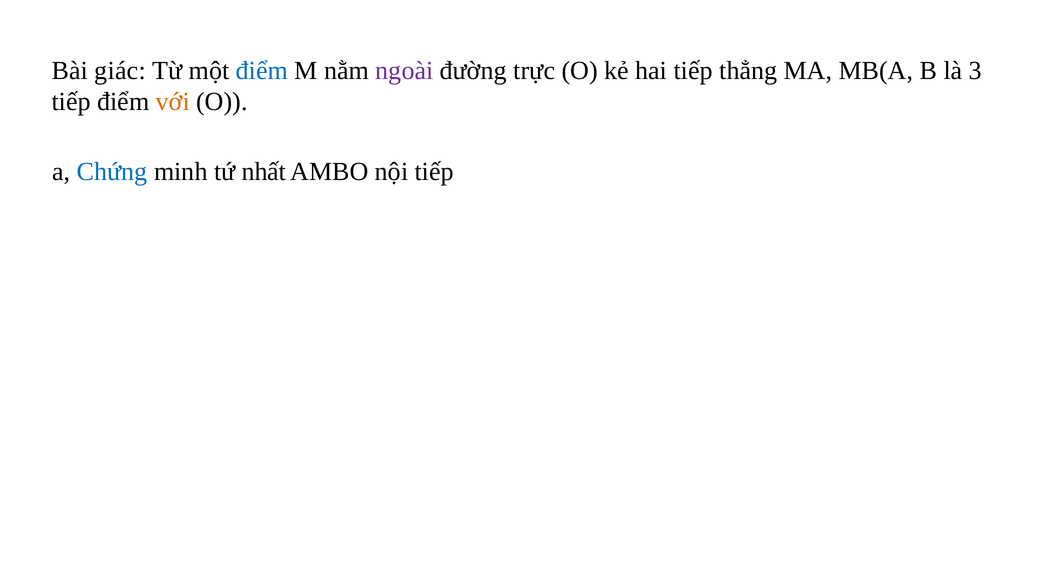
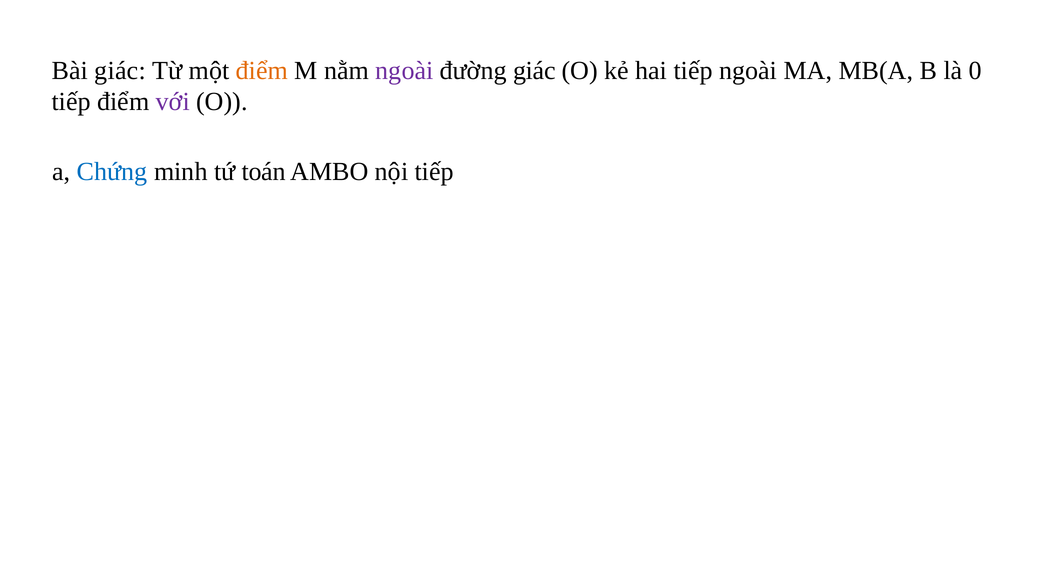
điểm at (262, 71) colour: blue -> orange
đường trực: trực -> giác
tiếp thẳng: thẳng -> ngoài
3: 3 -> 0
với colour: orange -> purple
nhất: nhất -> toán
